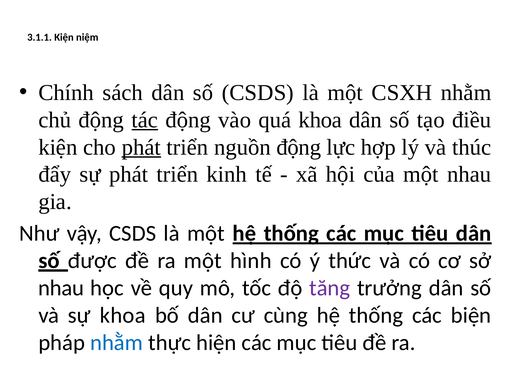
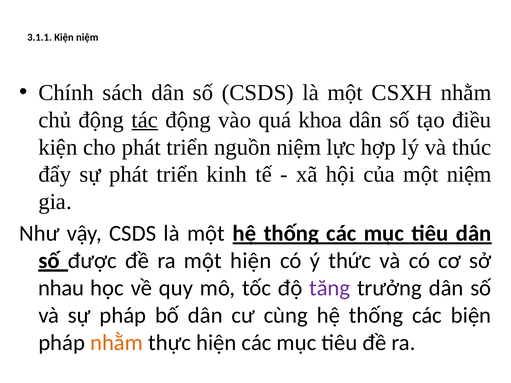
phát at (141, 147) underline: present -> none
nguồn động: động -> niệm
một nhau: nhau -> niệm
một hình: hình -> hiện
sự khoa: khoa -> pháp
nhằm at (117, 343) colour: blue -> orange
